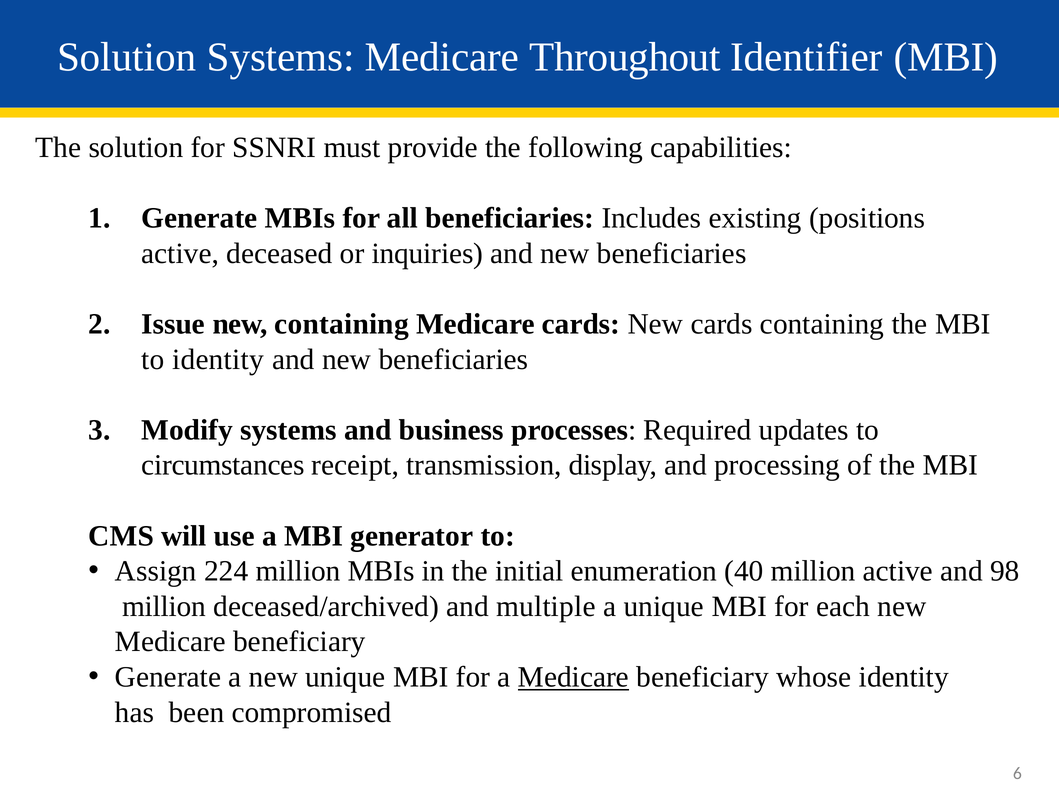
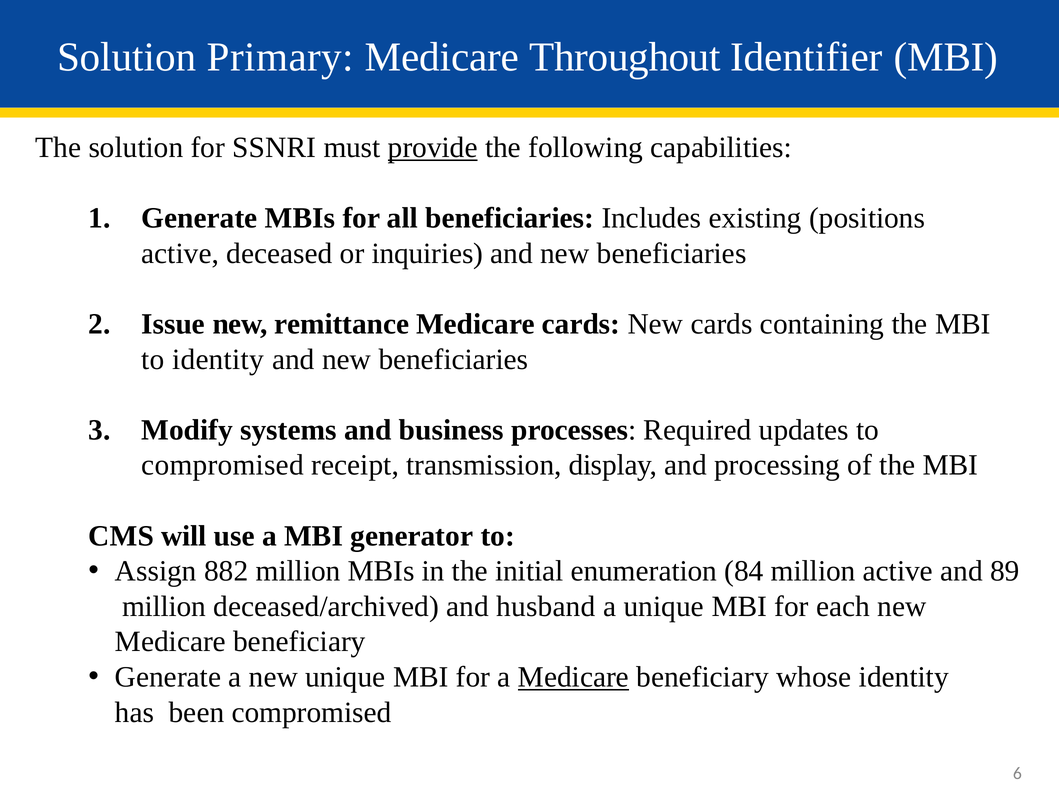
Solution Systems: Systems -> Primary
provide underline: none -> present
new containing: containing -> remittance
circumstances at (223, 465): circumstances -> compromised
224: 224 -> 882
40: 40 -> 84
98: 98 -> 89
multiple: multiple -> husband
